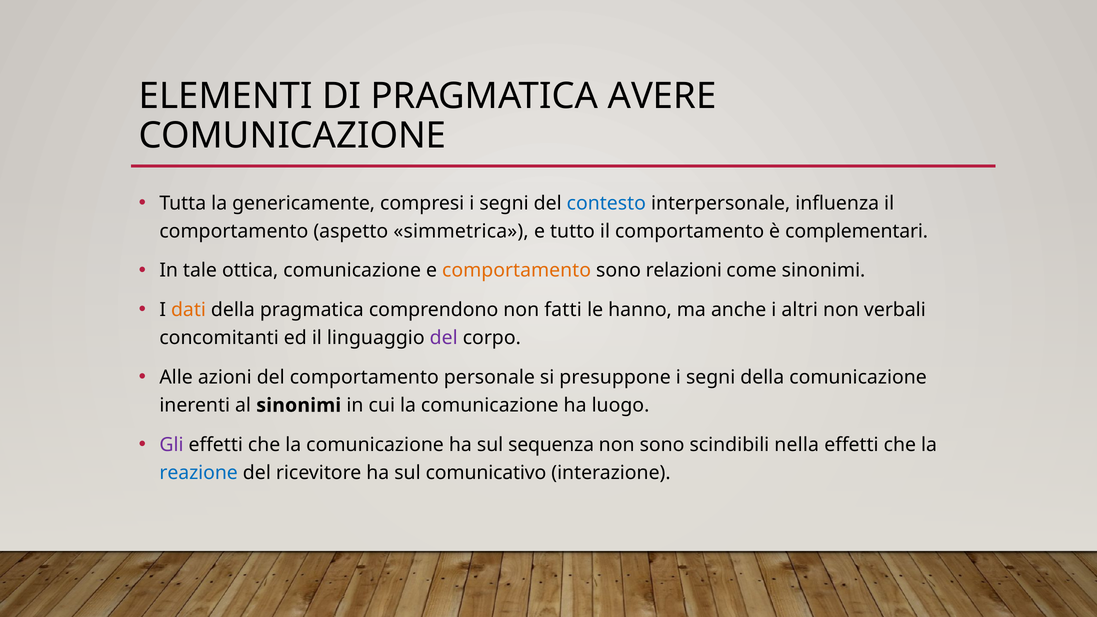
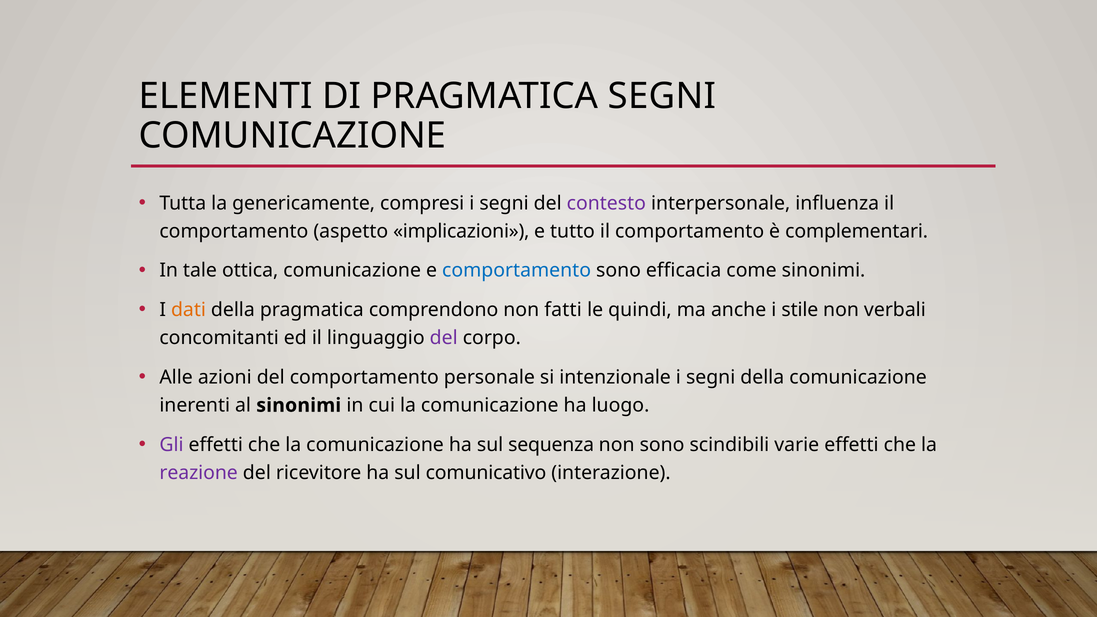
PRAGMATICA AVERE: AVERE -> SEGNI
contesto colour: blue -> purple
simmetrica: simmetrica -> implicazioni
comportamento at (517, 271) colour: orange -> blue
relazioni: relazioni -> efficacia
hanno: hanno -> quindi
altri: altri -> stile
presuppone: presuppone -> intenzionale
nella: nella -> varie
reazione colour: blue -> purple
